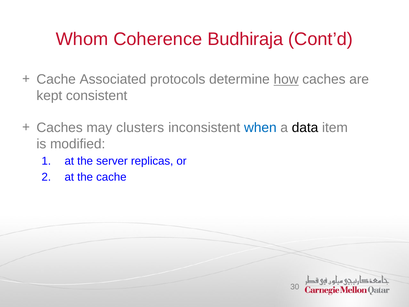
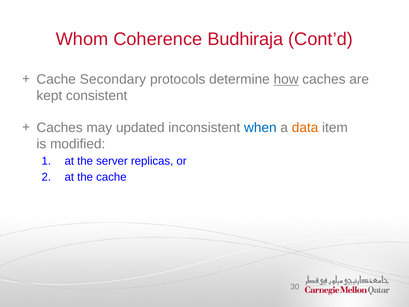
Associated: Associated -> Secondary
clusters: clusters -> updated
data colour: black -> orange
